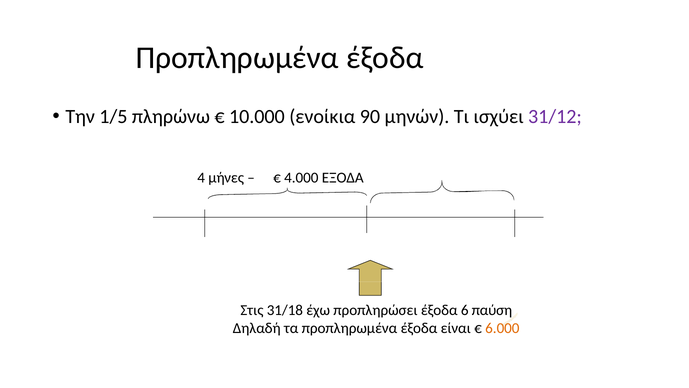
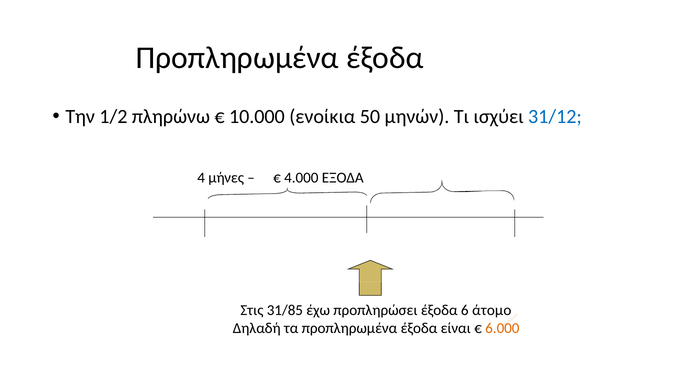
1/5: 1/5 -> 1/2
90: 90 -> 50
31/12 colour: purple -> blue
31/18: 31/18 -> 31/85
παύση: παύση -> άτομο
